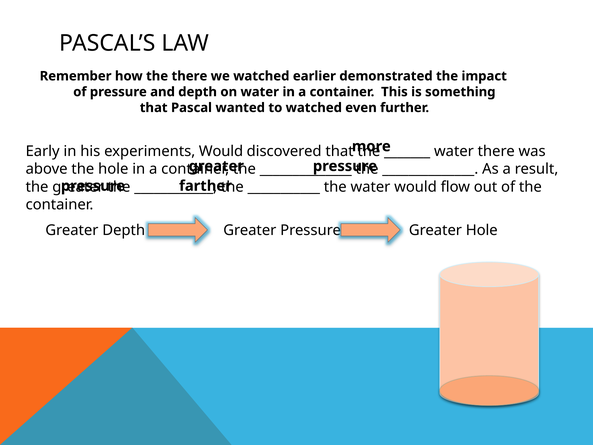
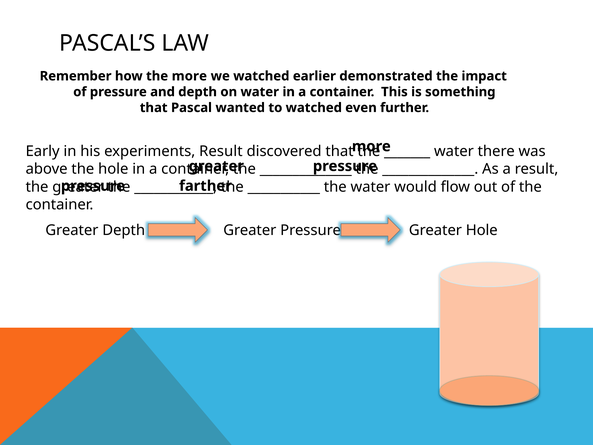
the there: there -> more
experiments Would: Would -> Result
